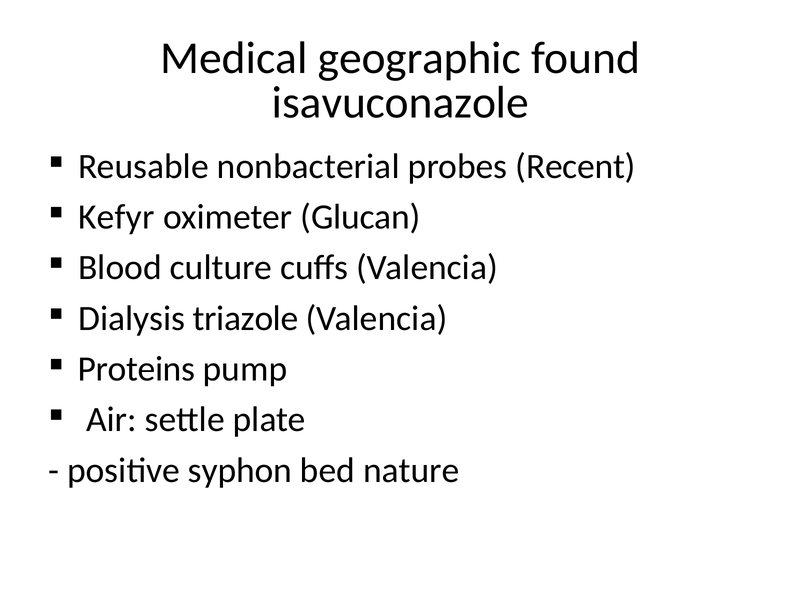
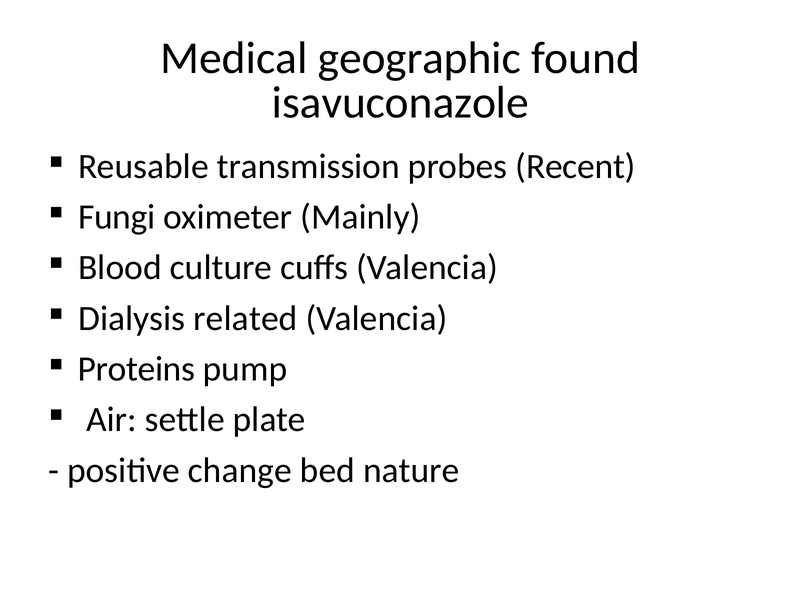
nonbacterial: nonbacterial -> transmission
Kefyr: Kefyr -> Fungi
Glucan: Glucan -> Mainly
triazole: triazole -> related
syphon: syphon -> change
